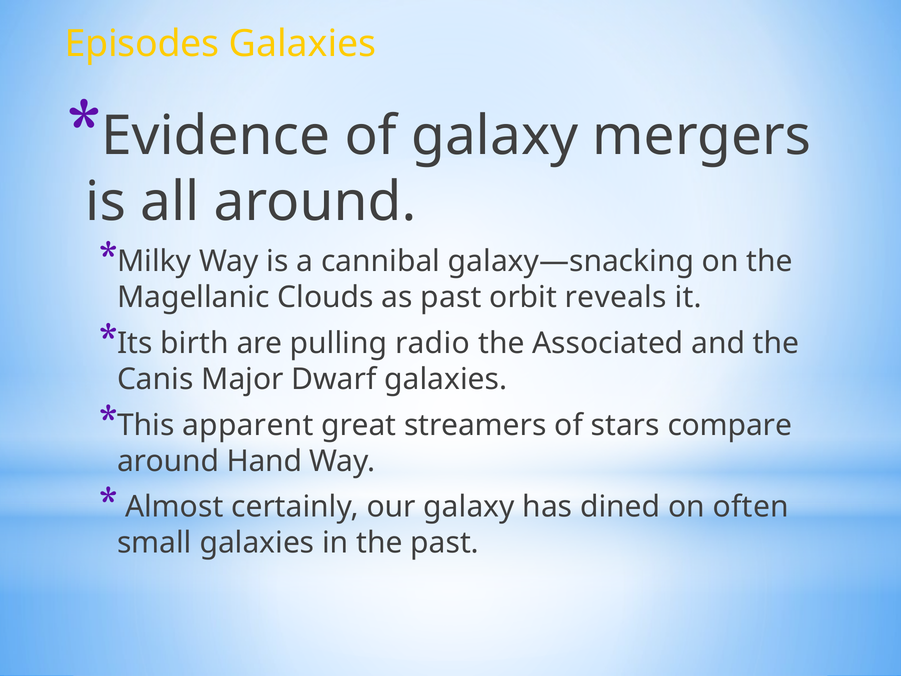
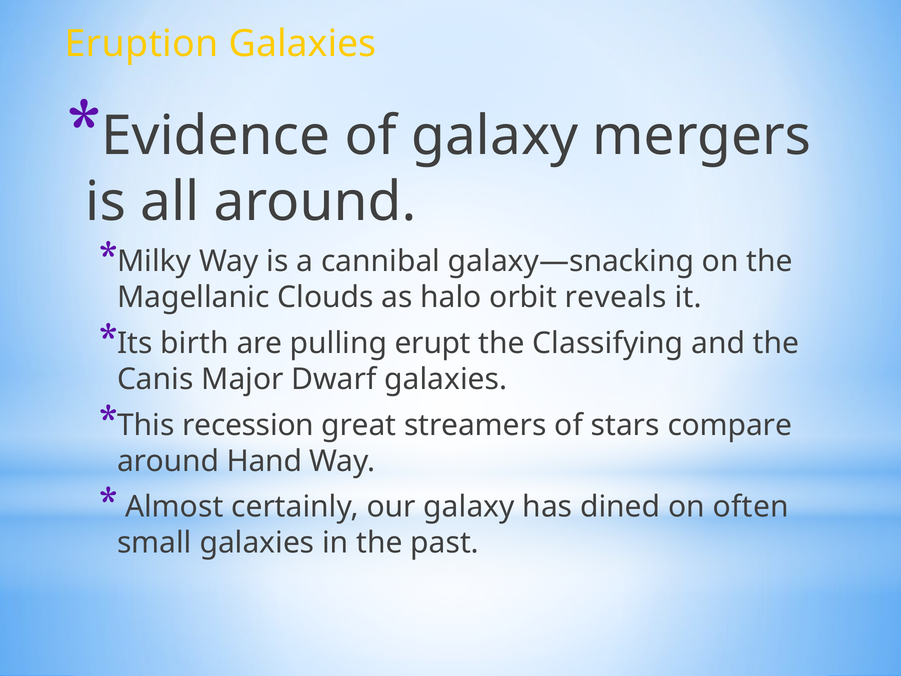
Episodes: Episodes -> Eruption
as past: past -> halo
radio: radio -> erupt
Associated: Associated -> Classifying
apparent: apparent -> recession
